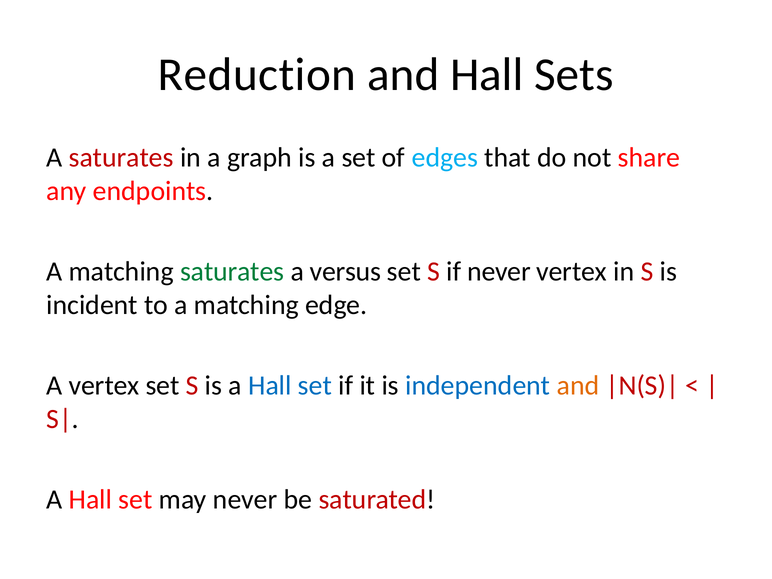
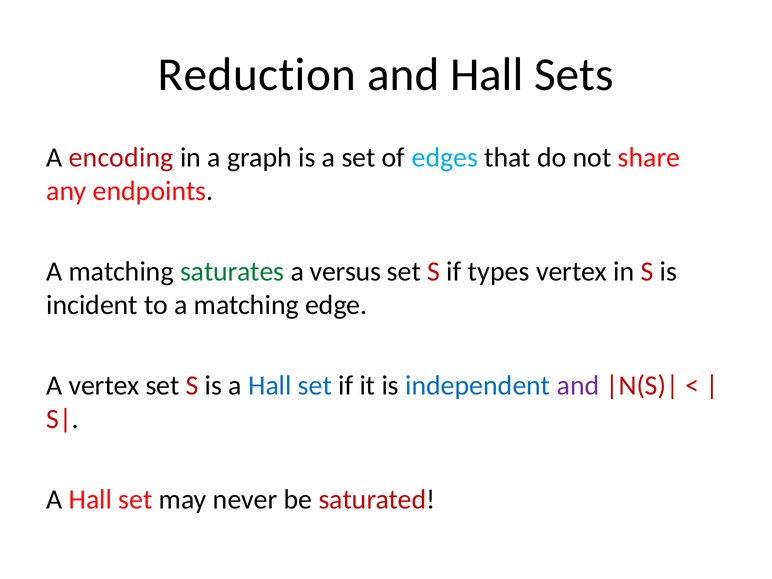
A saturates: saturates -> encoding
if never: never -> types
and at (578, 386) colour: orange -> purple
